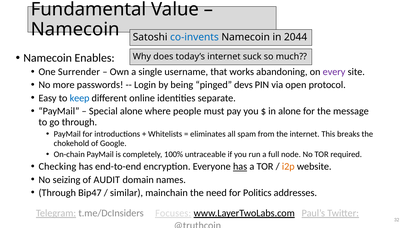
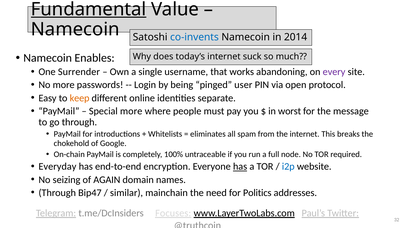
Fundamental underline: none -> present
2044: 2044 -> 2014
devs: devs -> user
keep colour: blue -> orange
Special alone: alone -> more
in alone: alone -> worst
Checking: Checking -> Everyday
i2p colour: orange -> blue
AUDIT: AUDIT -> AGAIN
